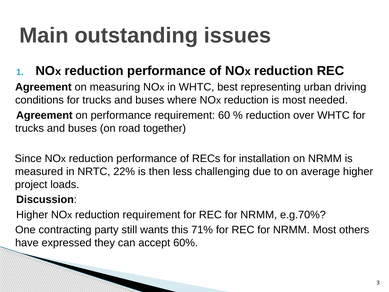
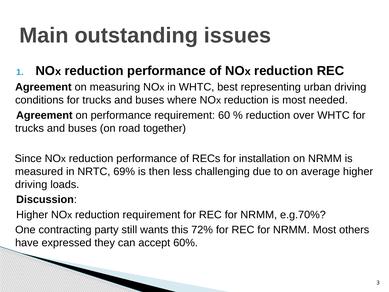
22%: 22% -> 69%
project at (31, 184): project -> driving
71%: 71% -> 72%
